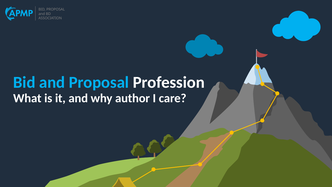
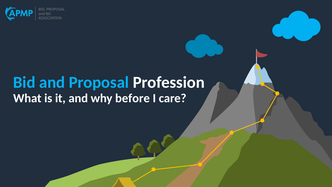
author: author -> before
